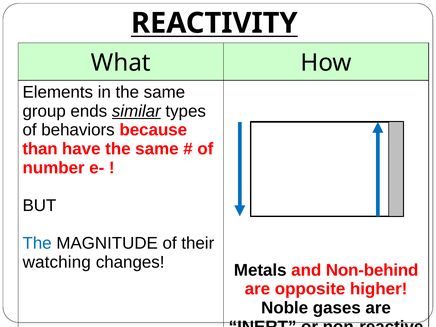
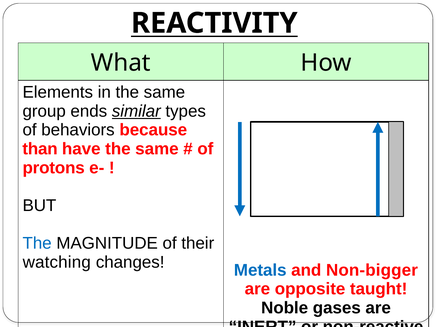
number: number -> protons
Metals colour: black -> blue
Non-behind: Non-behind -> Non-bigger
higher: higher -> taught
